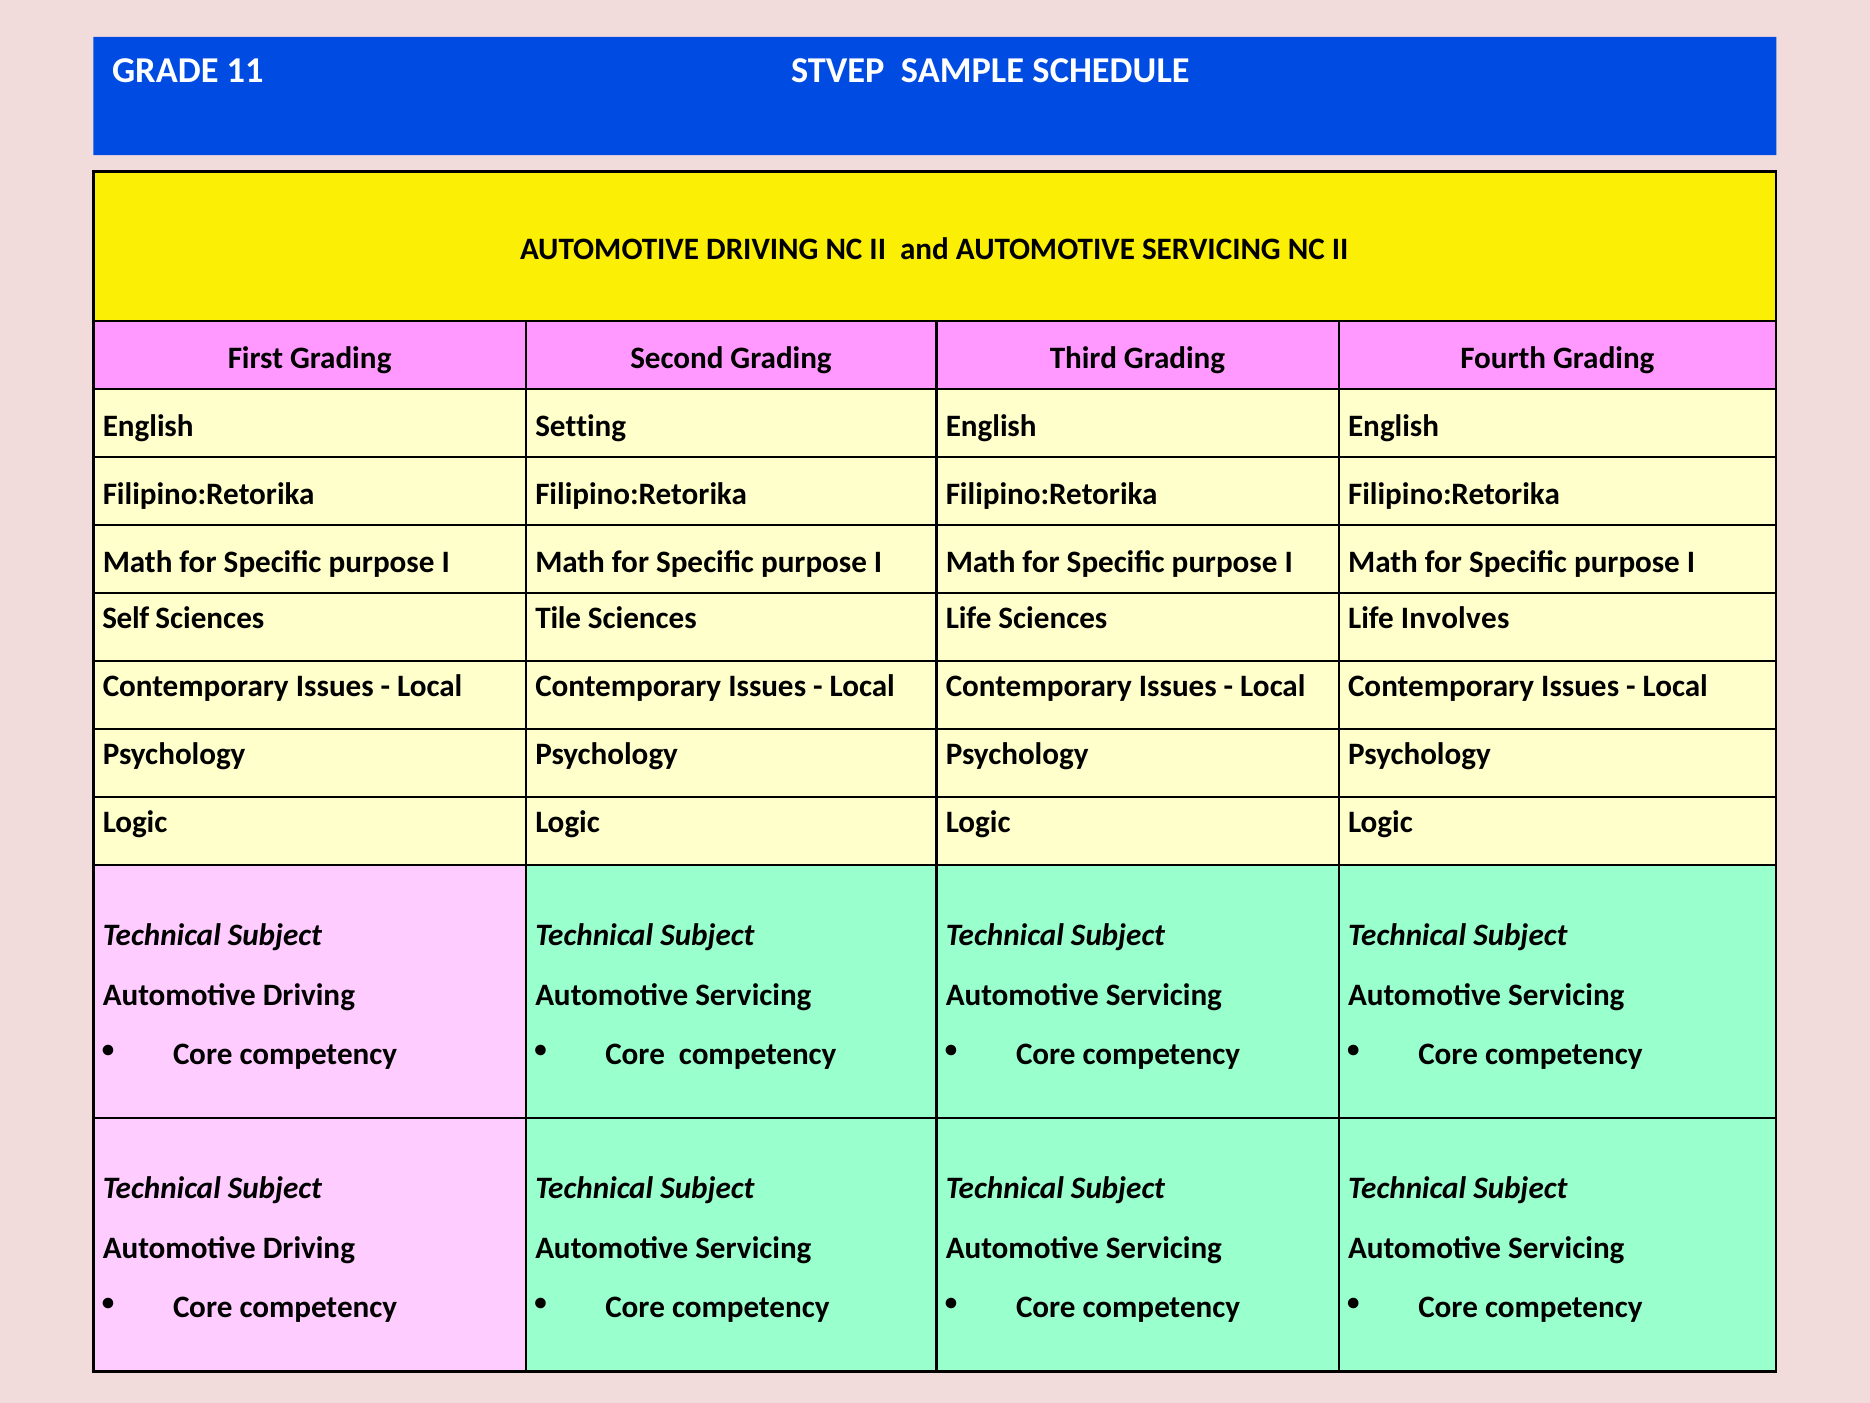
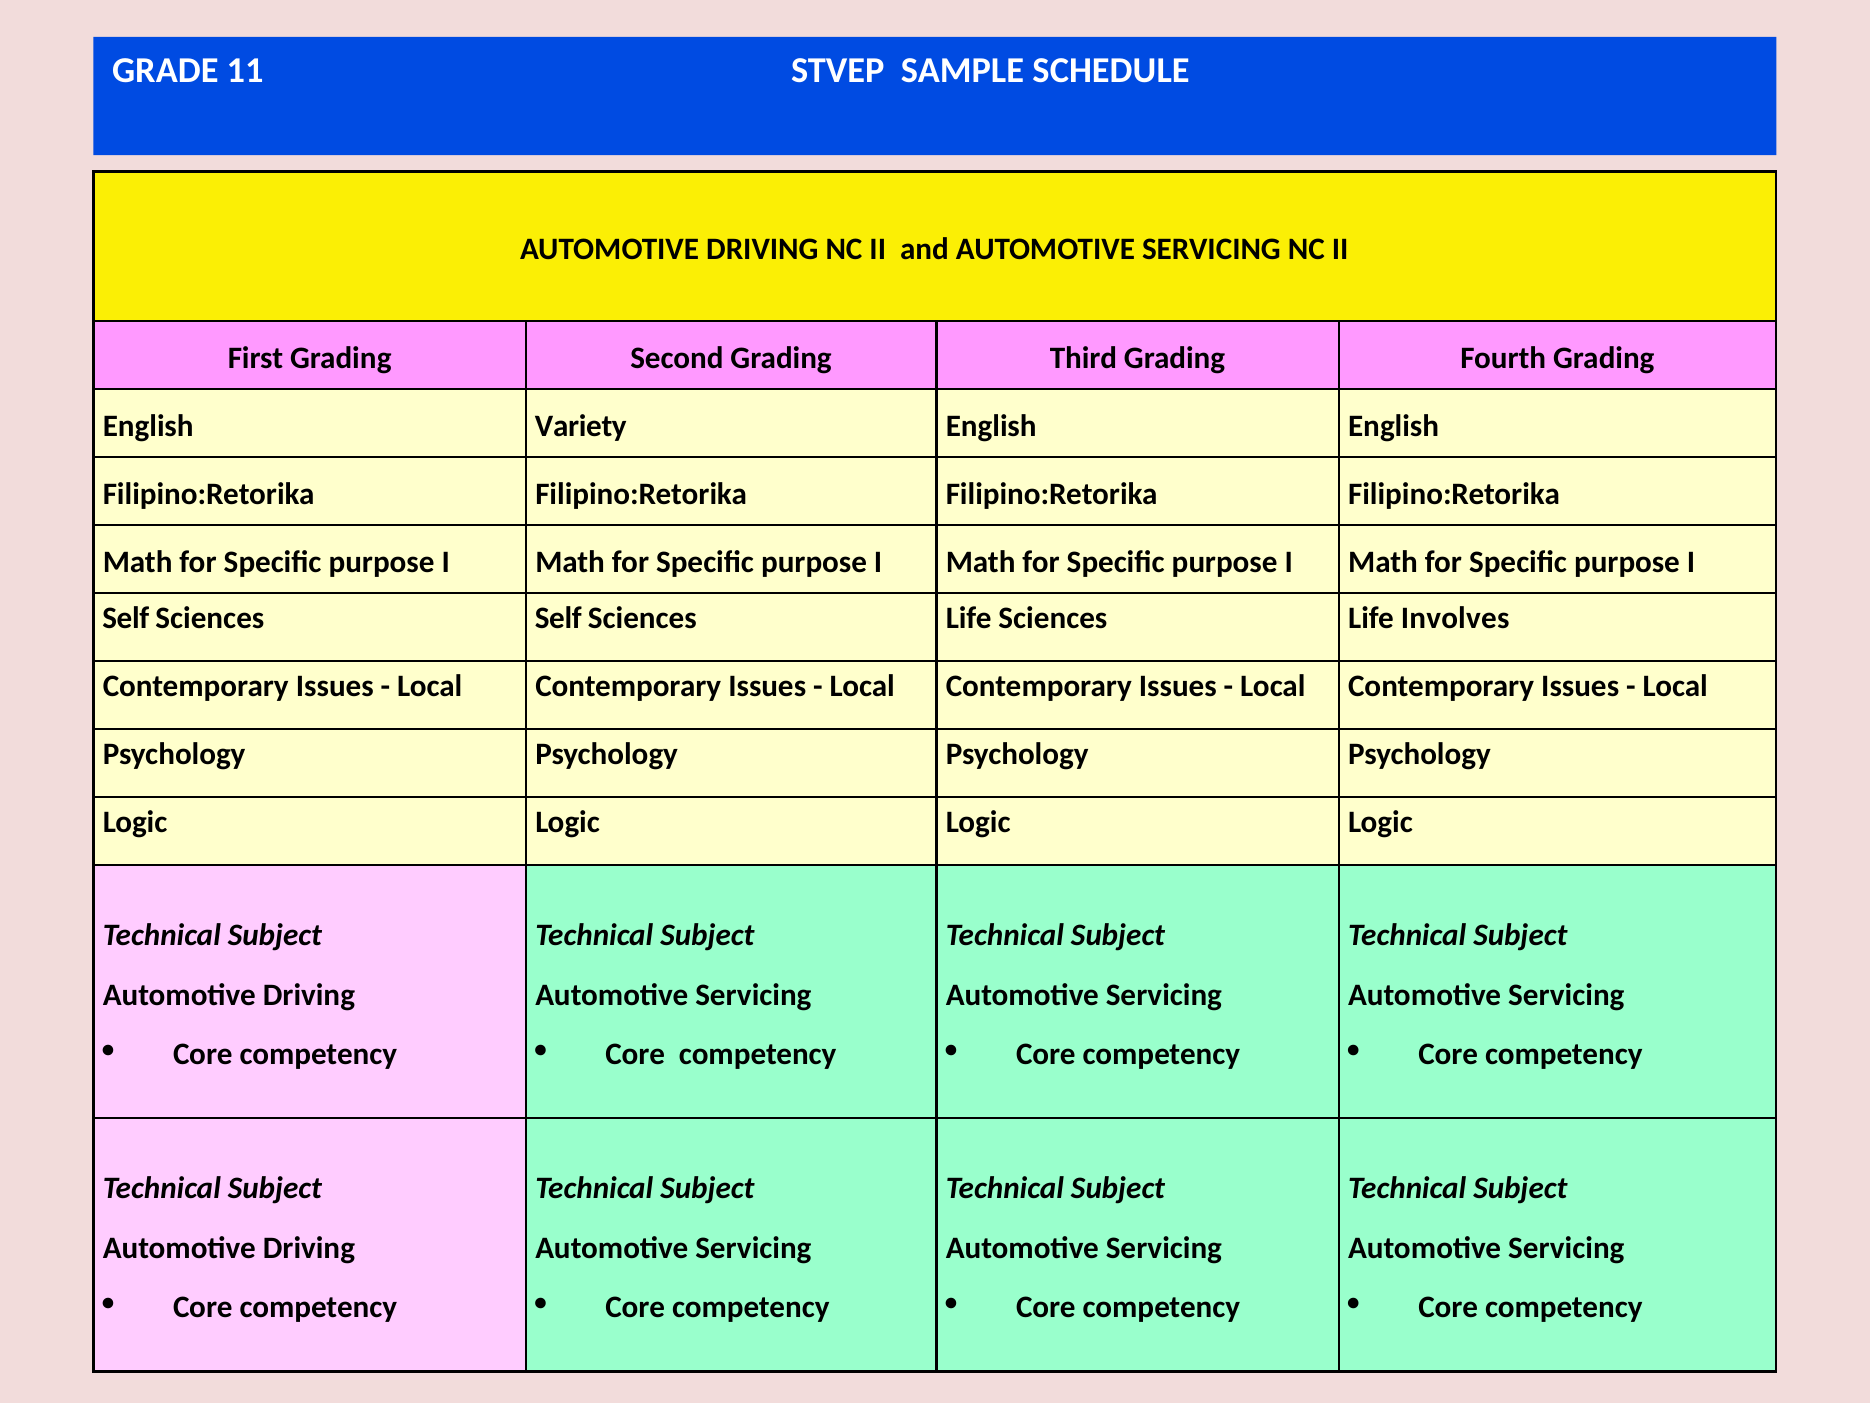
Setting: Setting -> Variety
Sciences Tile: Tile -> Self
